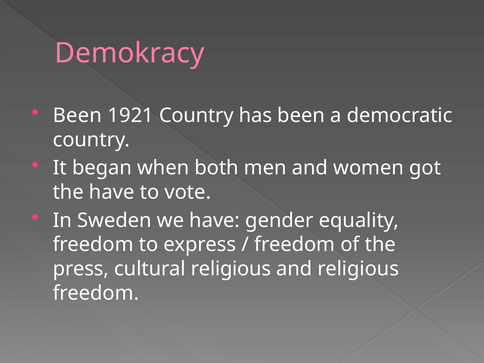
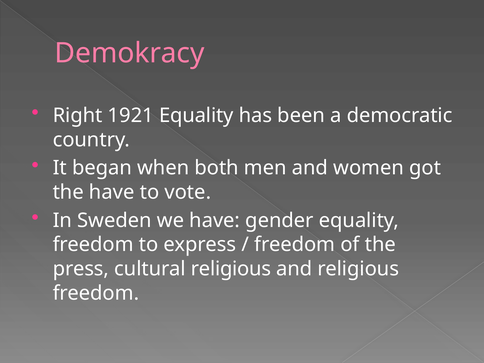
Been at (77, 116): Been -> Right
1921 Country: Country -> Equality
